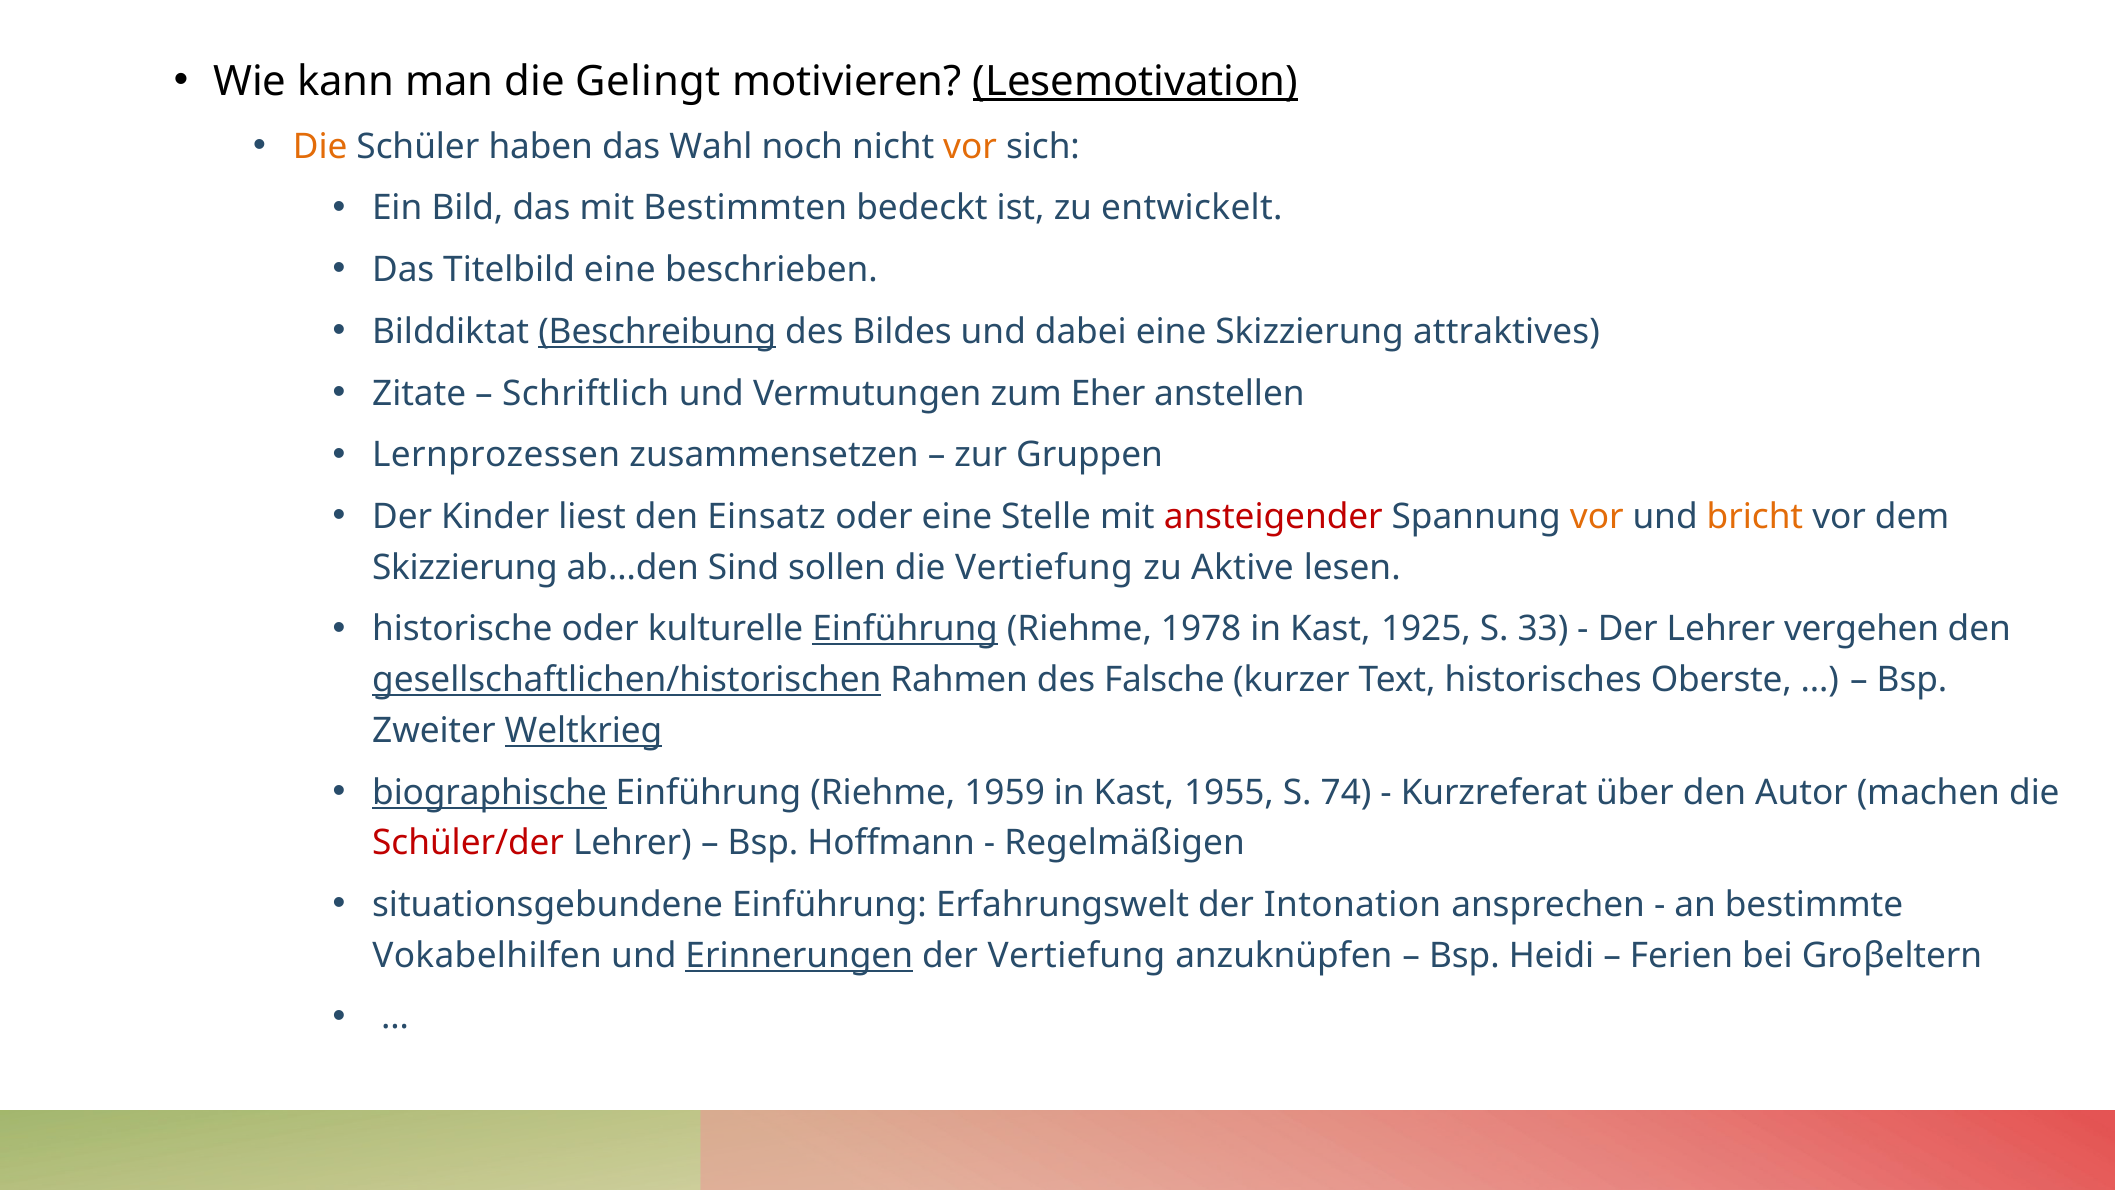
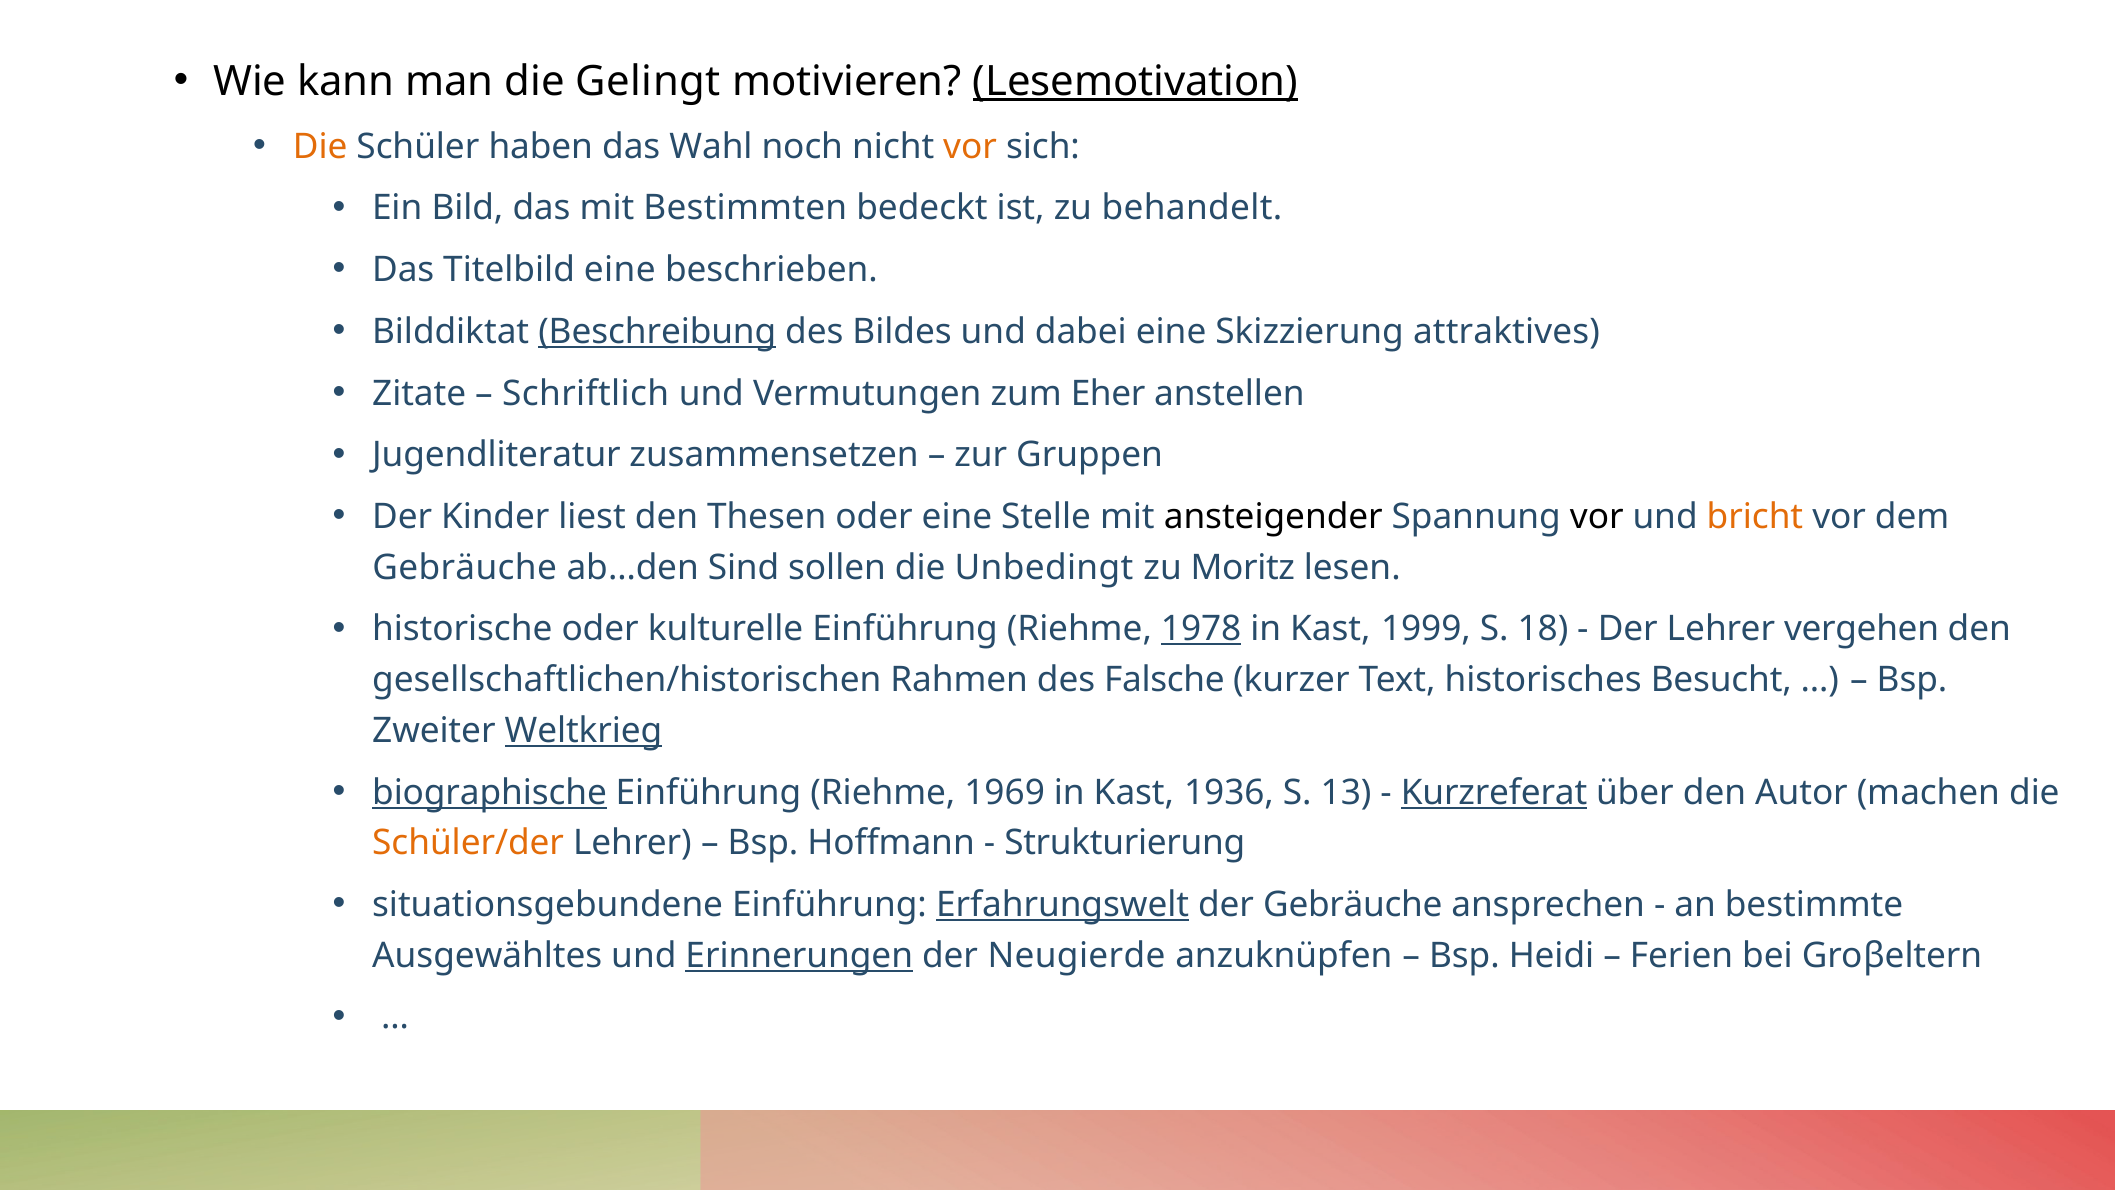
entwickelt: entwickelt -> behandelt
Lernprozessen: Lernprozessen -> Jugendliteratur
Einsatz: Einsatz -> Thesen
ansteigender colour: red -> black
vor at (1597, 517) colour: orange -> black
Skizzierung at (465, 567): Skizzierung -> Gebräuche
die Vertiefung: Vertiefung -> Unbedingt
Aktive: Aktive -> Moritz
Einführung at (905, 629) underline: present -> none
1978 underline: none -> present
1925: 1925 -> 1999
33: 33 -> 18
gesellschaftlichen/historischen underline: present -> none
Oberste: Oberste -> Besucht
1959: 1959 -> 1969
1955: 1955 -> 1936
74: 74 -> 13
Kurzreferat underline: none -> present
Schüler/der colour: red -> orange
Regelmäßigen: Regelmäßigen -> Strukturierung
Erfahrungswelt underline: none -> present
der Intonation: Intonation -> Gebräuche
Vokabelhilfen: Vokabelhilfen -> Ausgewähltes
der Vertiefung: Vertiefung -> Neugierde
